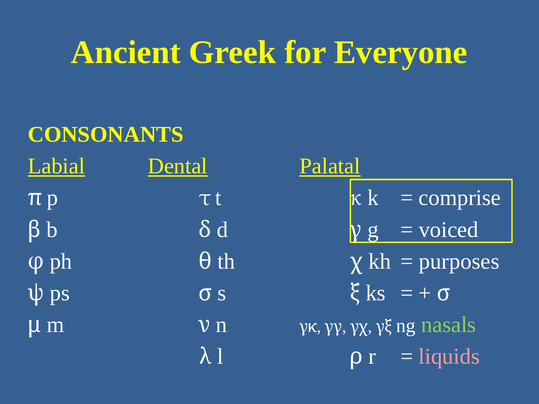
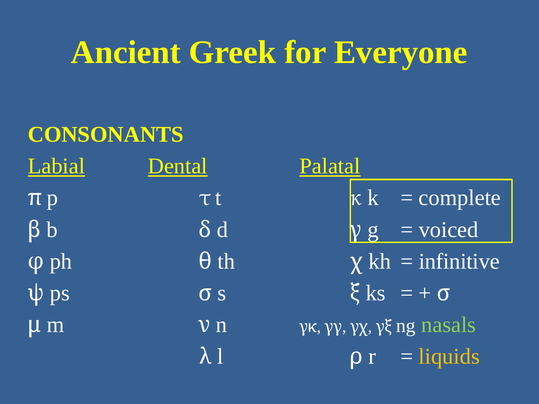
comprise: comprise -> complete
purposes: purposes -> infinitive
liquids colour: pink -> yellow
